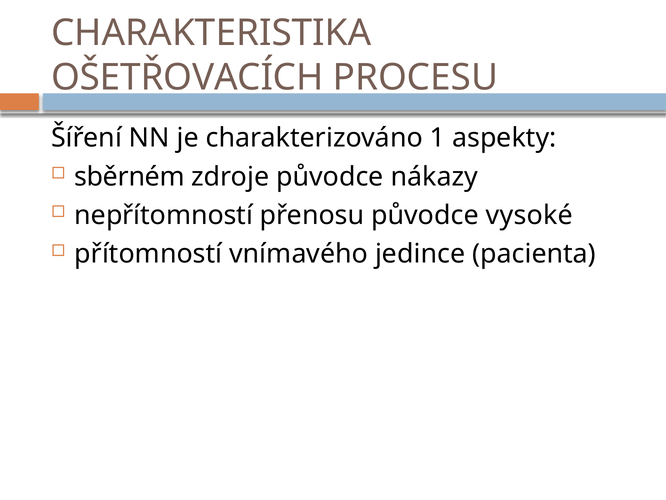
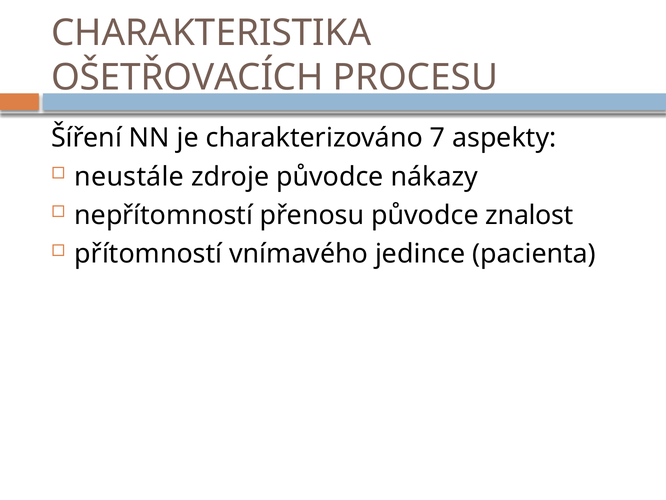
1: 1 -> 7
sběrném: sběrném -> neustále
vysoké: vysoké -> znalost
